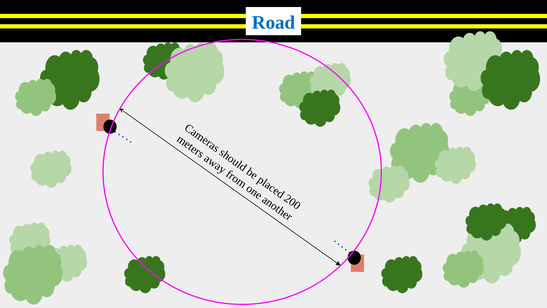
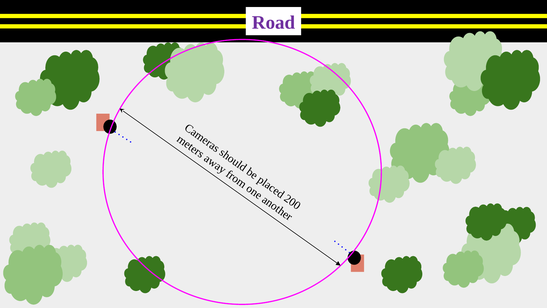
Road colour: blue -> purple
